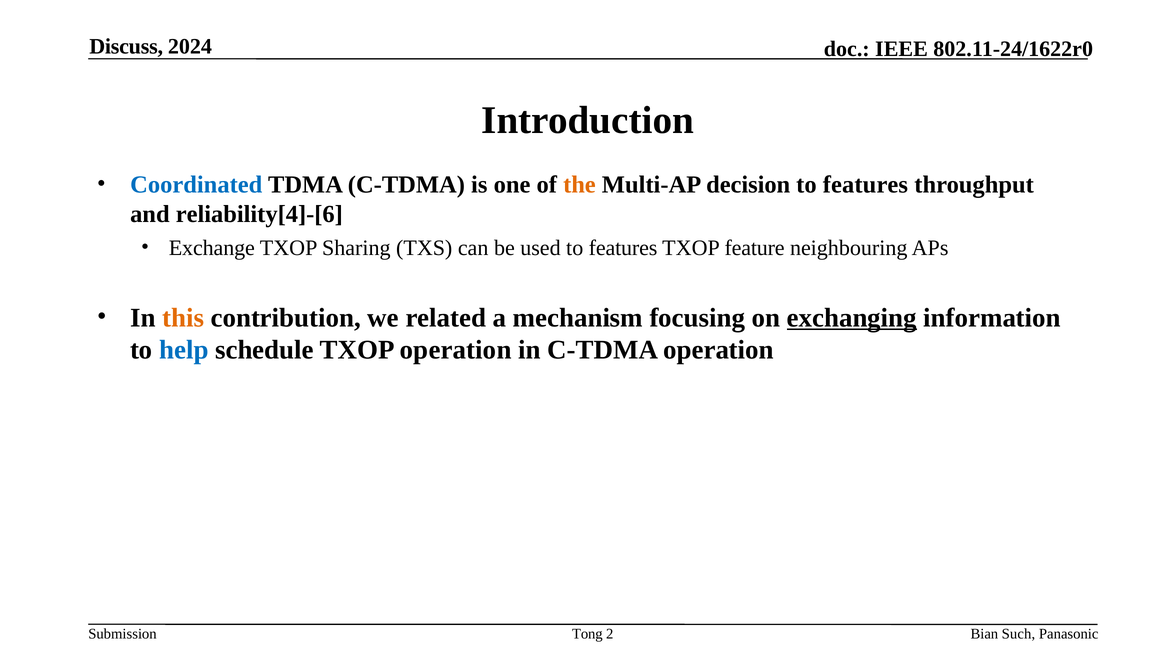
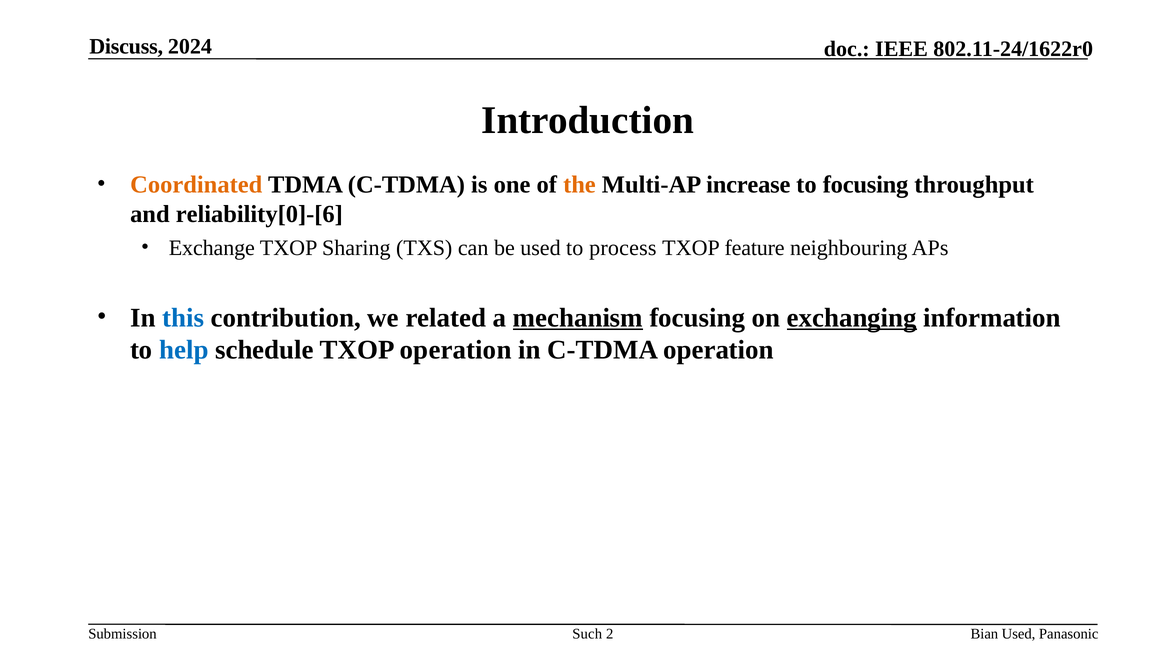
Coordinated colour: blue -> orange
decision: decision -> increase
features at (865, 185): features -> focusing
reliability[4]-[6: reliability[4]-[6 -> reliability[0]-[6
used to features: features -> process
this colour: orange -> blue
mechanism underline: none -> present
Tong: Tong -> Such
Bian Such: Such -> Used
